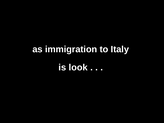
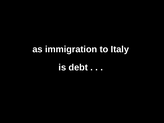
look: look -> debt
